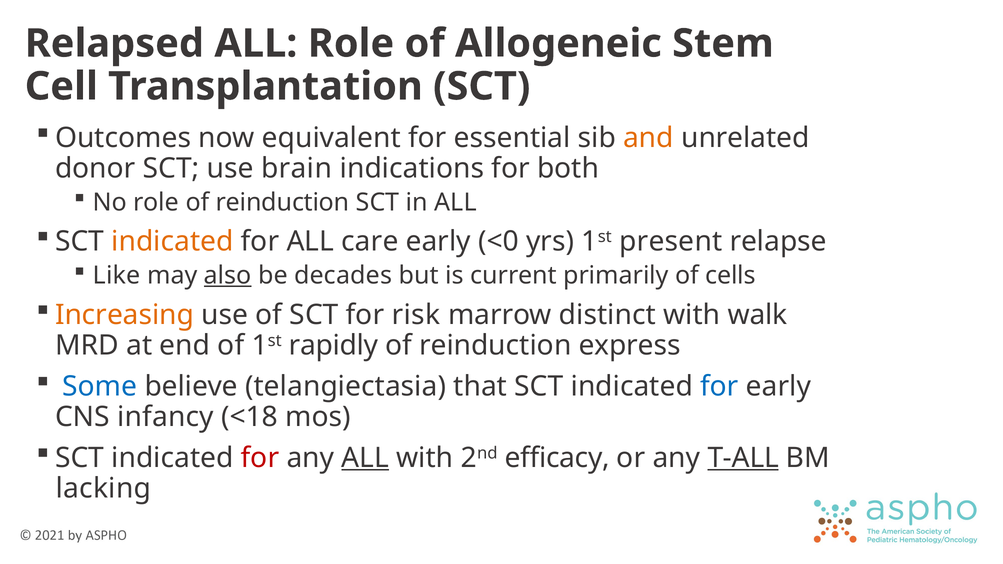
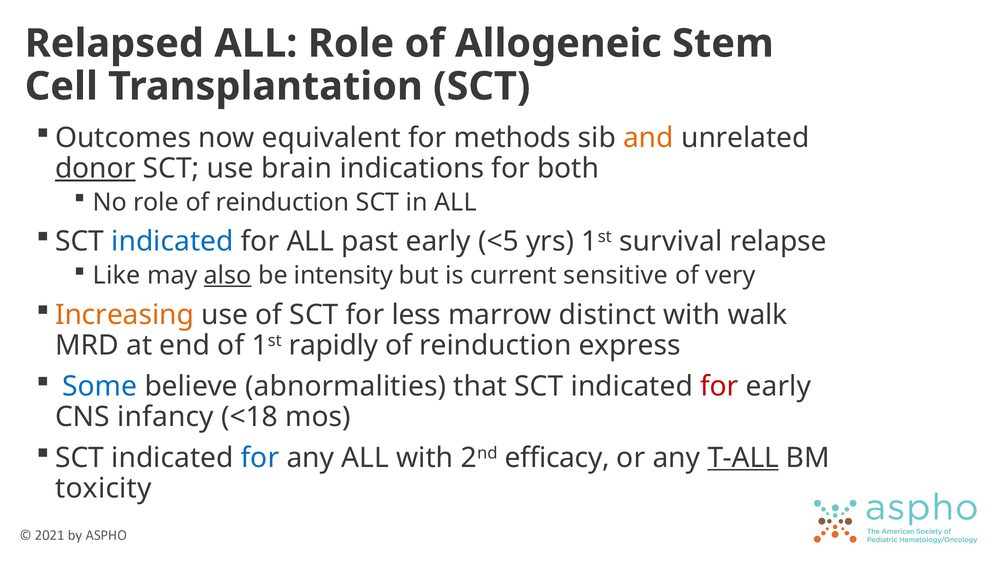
essential: essential -> methods
donor underline: none -> present
indicated at (172, 242) colour: orange -> blue
care: care -> past
<0: <0 -> <5
present: present -> survival
decades: decades -> intensity
primarily: primarily -> sensitive
cells: cells -> very
risk: risk -> less
telangiectasia: telangiectasia -> abnormalities
for at (719, 386) colour: blue -> red
for at (260, 458) colour: red -> blue
ALL at (365, 458) underline: present -> none
lacking: lacking -> toxicity
